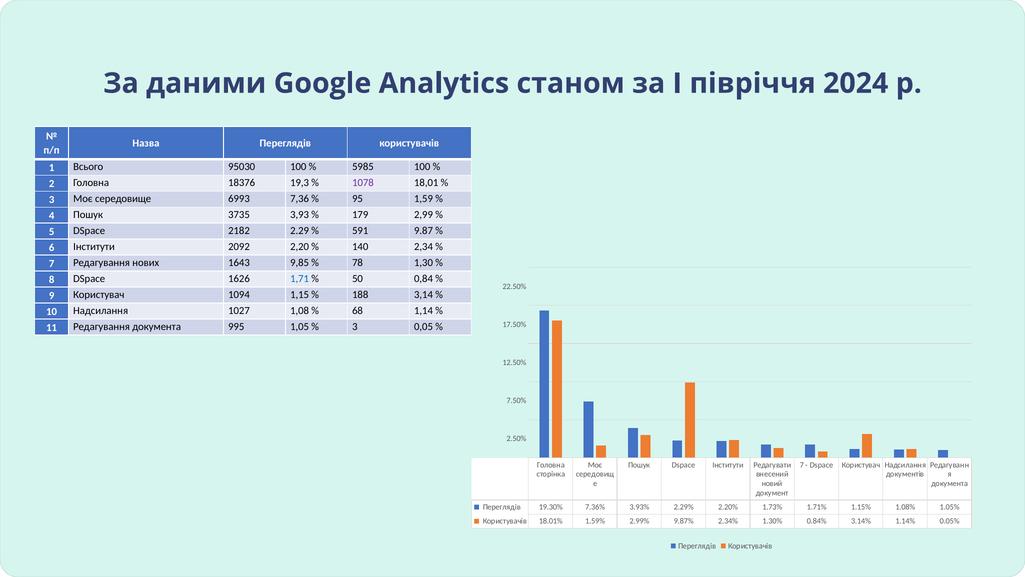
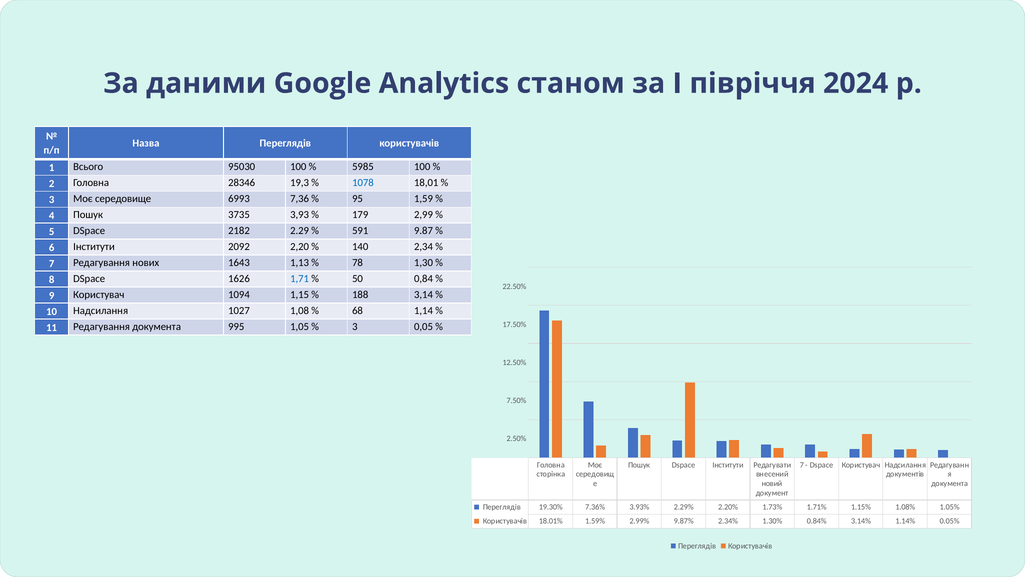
18376: 18376 -> 28346
1078 colour: purple -> blue
9,85: 9,85 -> 1,13
